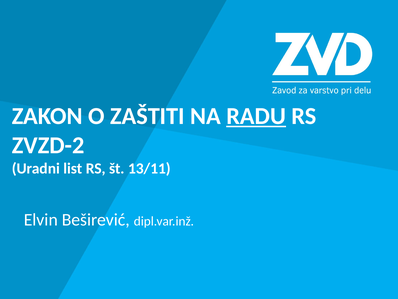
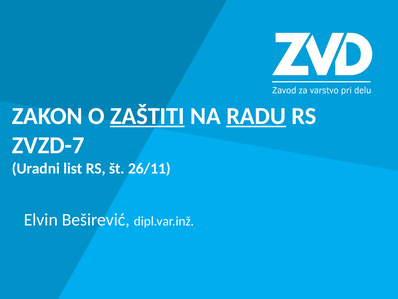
ZAŠTITI underline: none -> present
ZVZD-2: ZVZD-2 -> ZVZD-7
13/11: 13/11 -> 26/11
